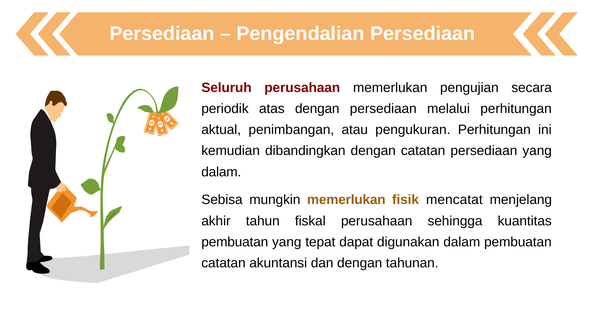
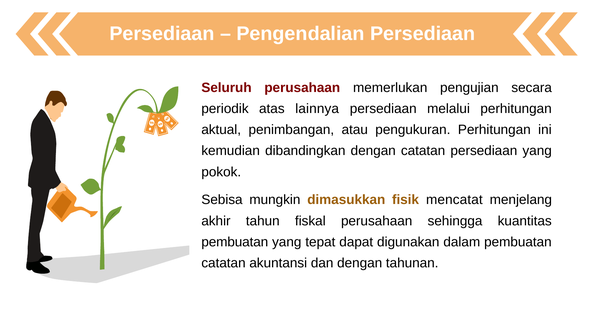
atas dengan: dengan -> lainnya
dalam at (221, 172): dalam -> pokok
mungkin memerlukan: memerlukan -> dimasukkan
